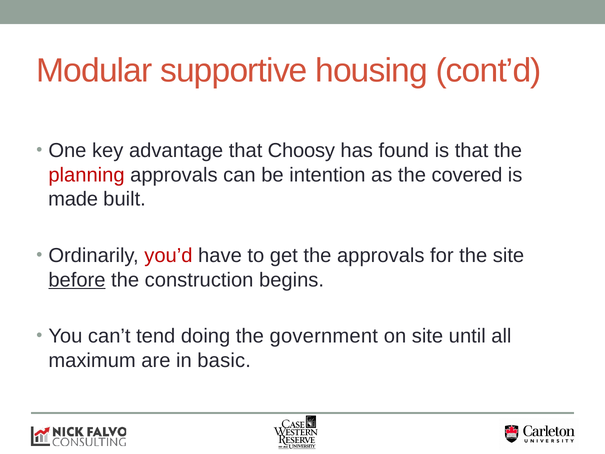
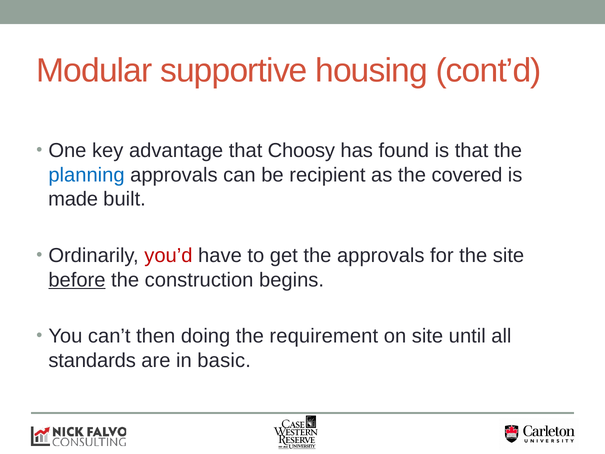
planning colour: red -> blue
intention: intention -> recipient
tend: tend -> then
government: government -> requirement
maximum: maximum -> standards
